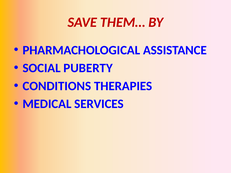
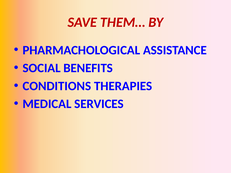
PUBERTY: PUBERTY -> BENEFITS
